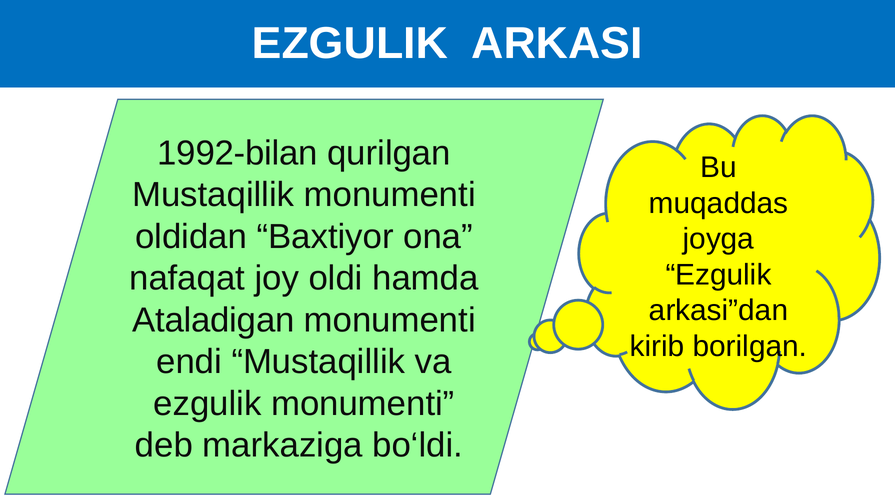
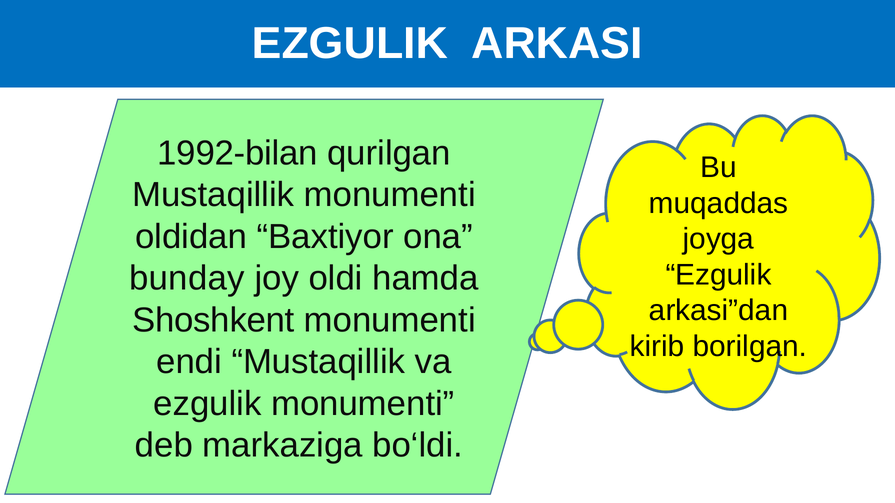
nafaqat: nafaqat -> bunday
Ataladigan: Ataladigan -> Shoshkent
